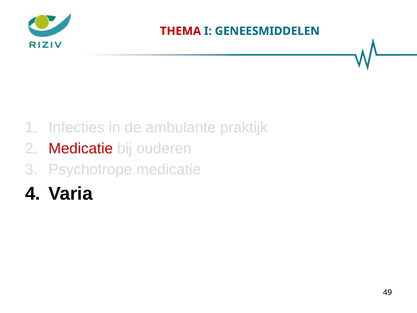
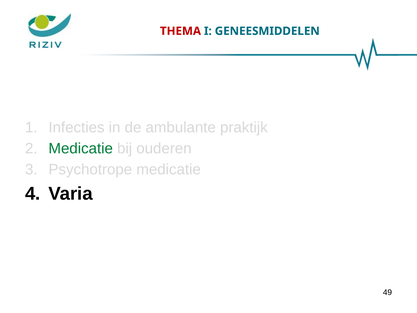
Medicatie at (81, 148) colour: red -> green
